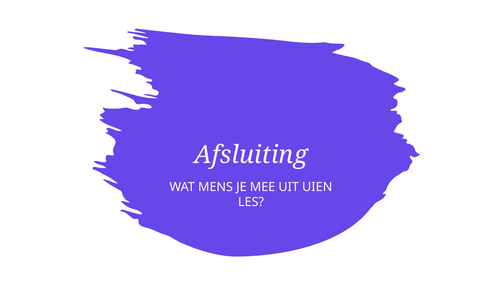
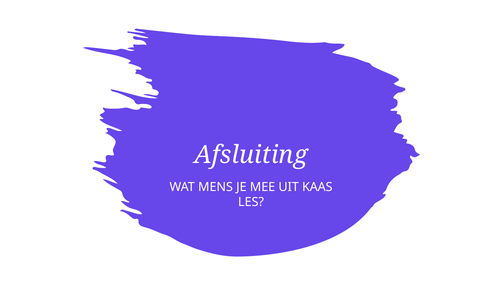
UIEN: UIEN -> KAAS
